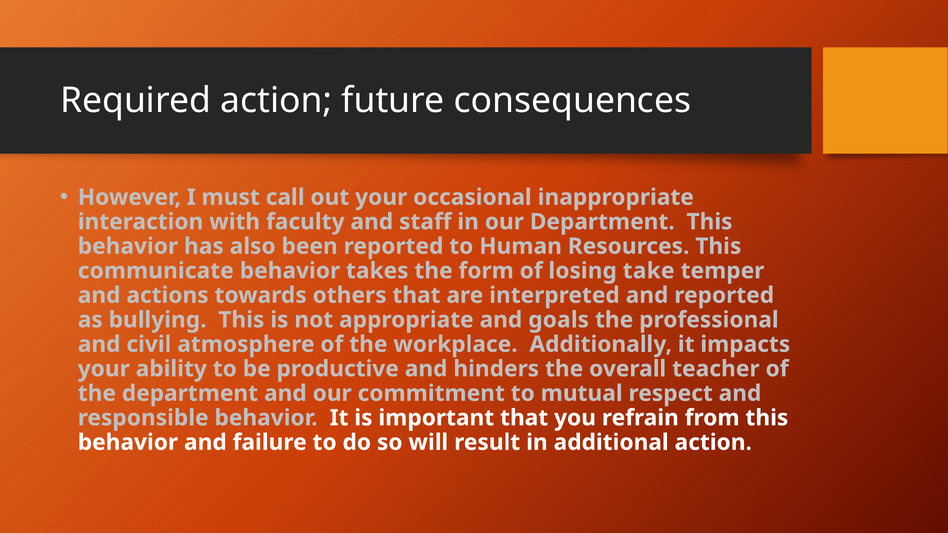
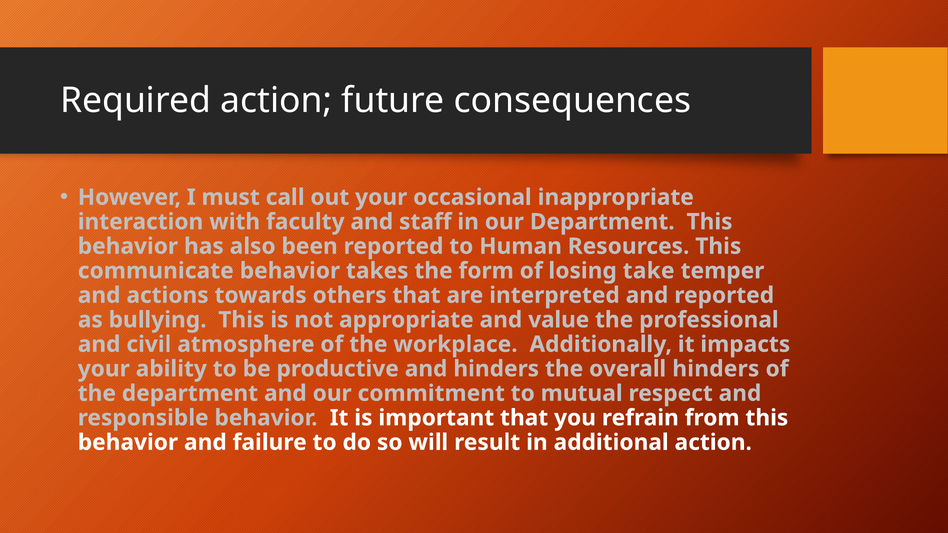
goals: goals -> value
overall teacher: teacher -> hinders
